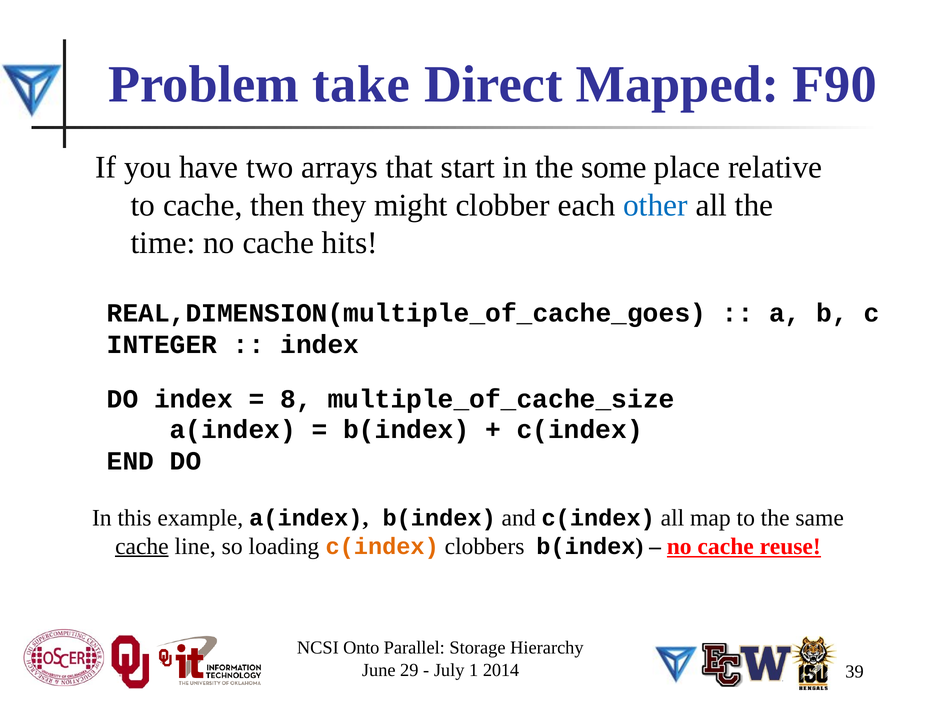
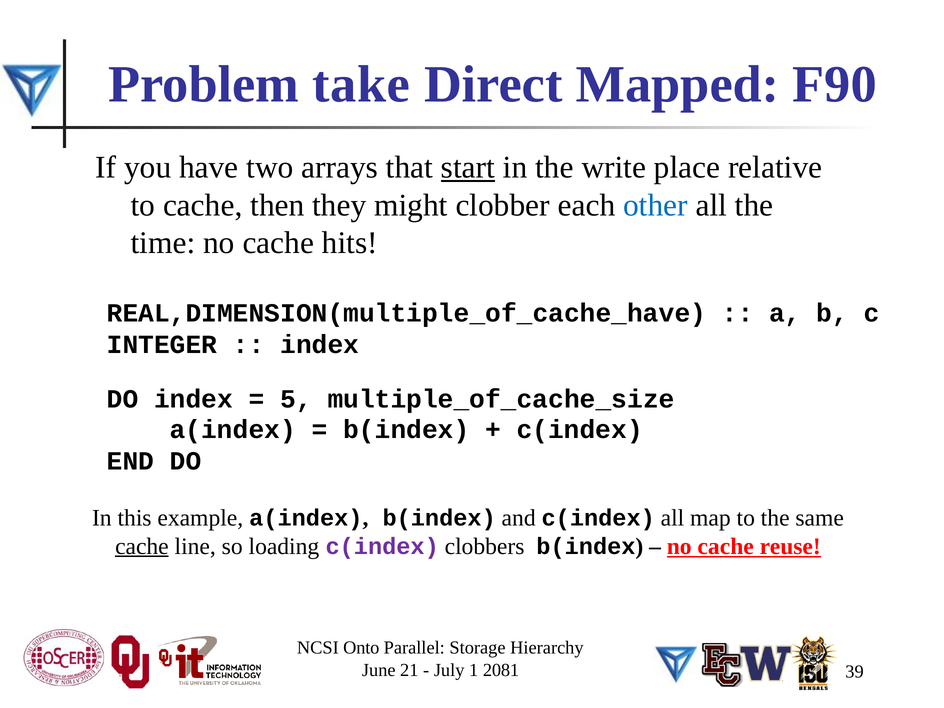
start underline: none -> present
some: some -> write
REAL,DIMENSION(multiple_of_cache_goes: REAL,DIMENSION(multiple_of_cache_goes -> REAL,DIMENSION(multiple_of_cache_have
8: 8 -> 5
c(index at (382, 546) colour: orange -> purple
29: 29 -> 21
2014: 2014 -> 2081
